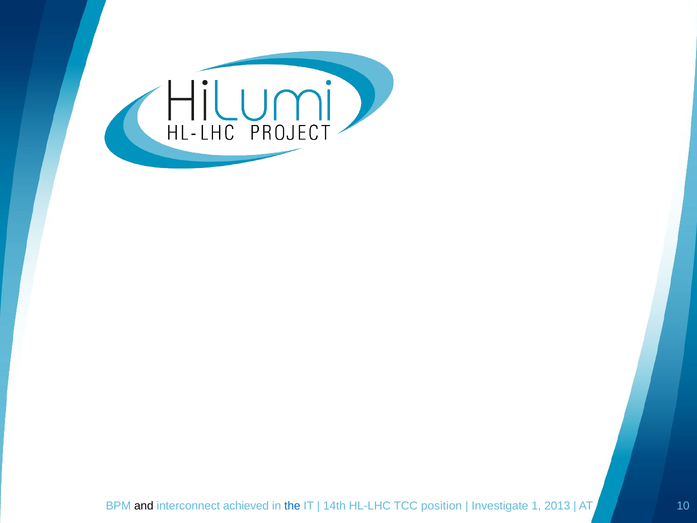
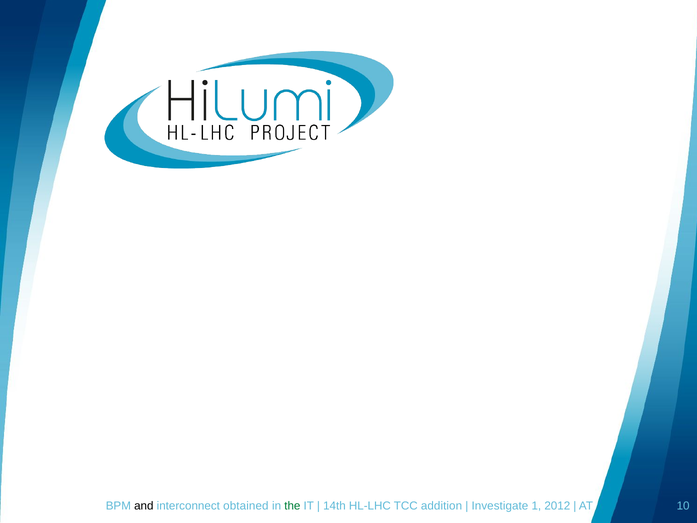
achieved: achieved -> obtained
the colour: blue -> green
position: position -> addition
2013: 2013 -> 2012
